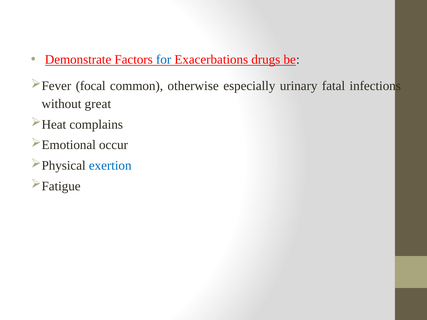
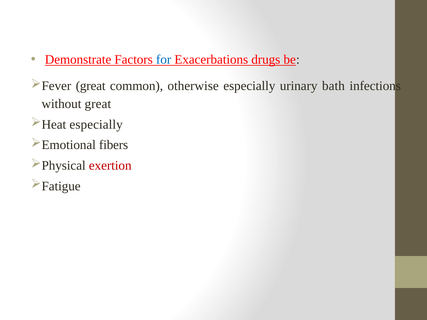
focal at (91, 86): focal -> great
fatal: fatal -> bath
complains at (96, 125): complains -> especially
occur: occur -> fibers
exertion colour: blue -> red
